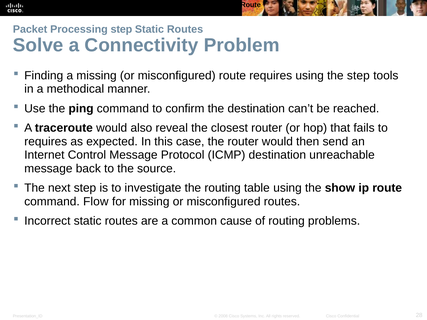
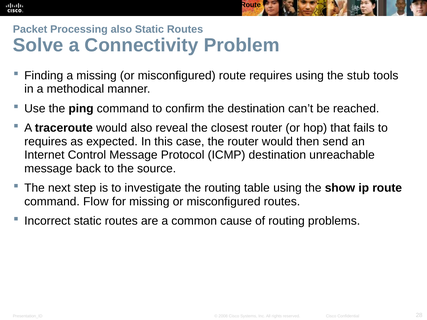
Processing step: step -> also
the step: step -> stub
